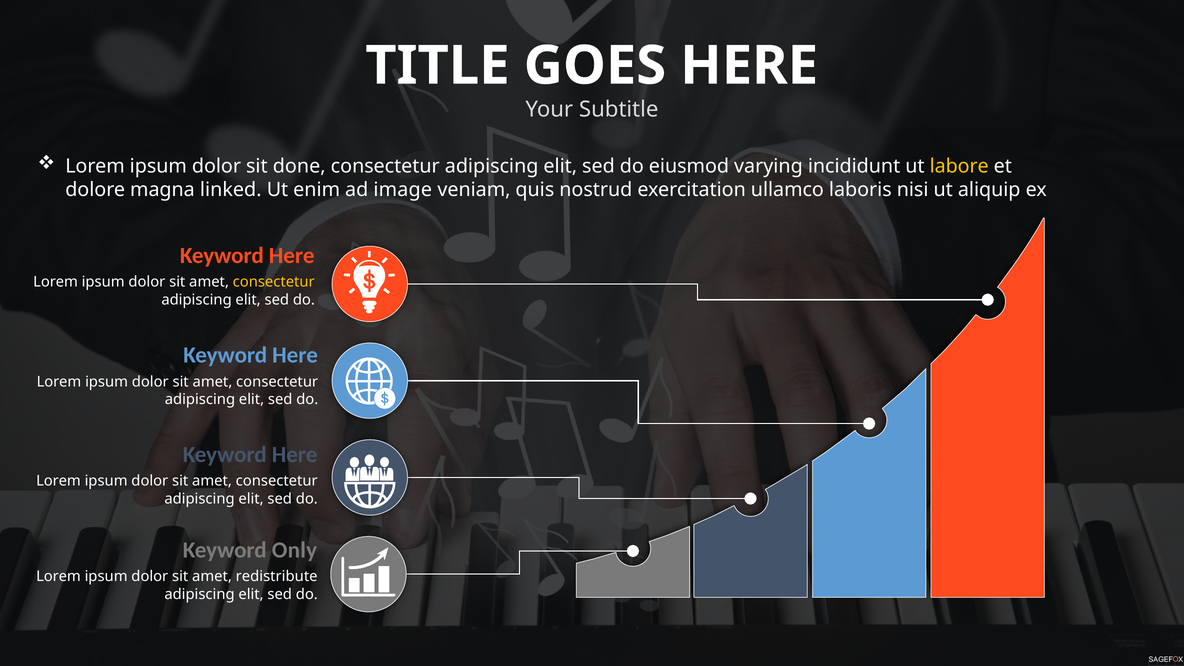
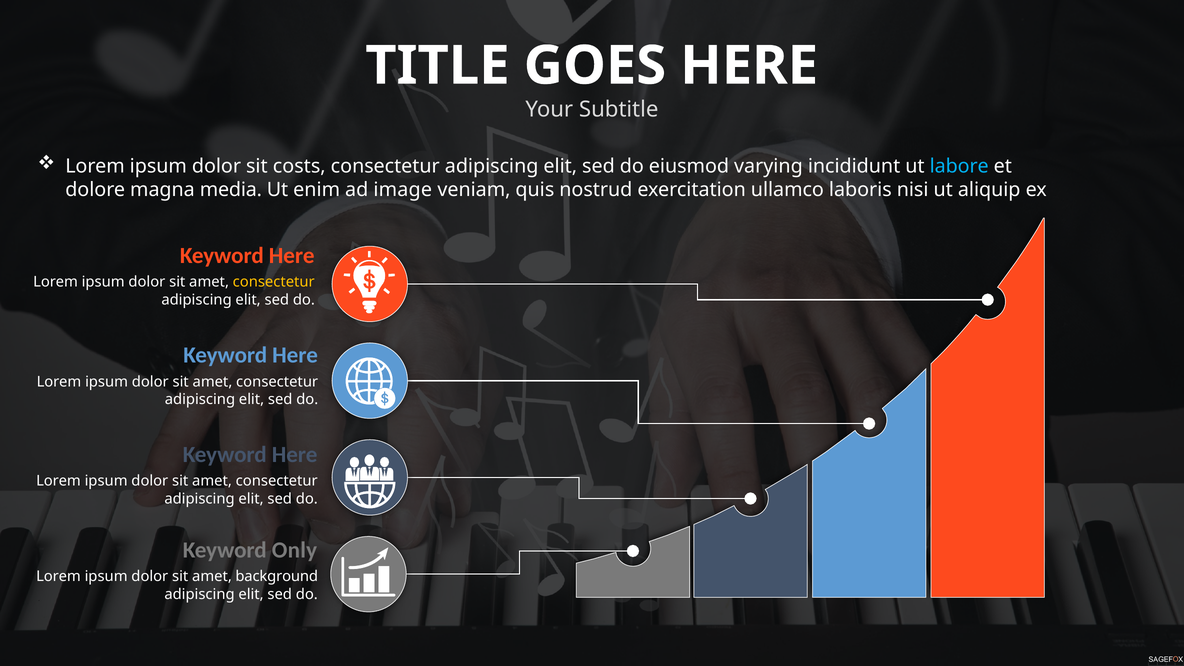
done: done -> costs
labore colour: yellow -> light blue
linked: linked -> media
redistribute: redistribute -> background
